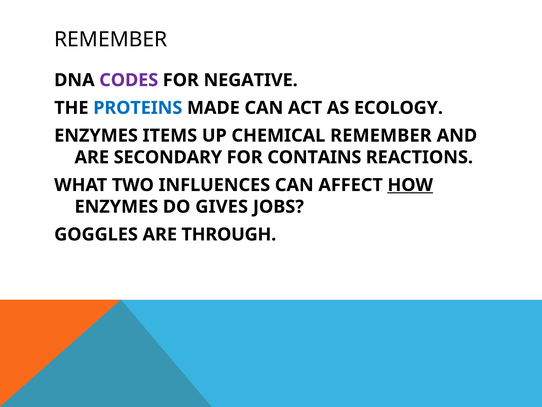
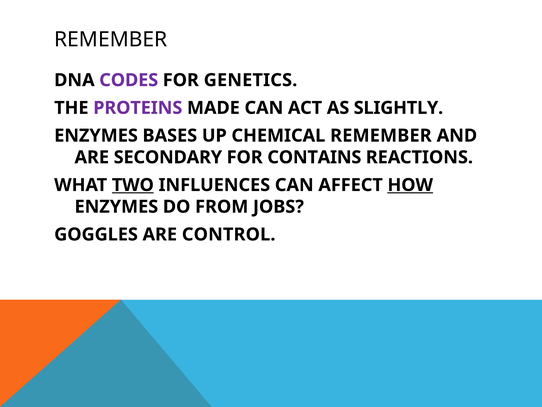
NEGATIVE: NEGATIVE -> GENETICS
PROTEINS colour: blue -> purple
ECOLOGY: ECOLOGY -> SLIGHTLY
ITEMS: ITEMS -> BASES
TWO underline: none -> present
GIVES: GIVES -> FROM
THROUGH: THROUGH -> CONTROL
